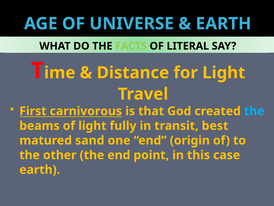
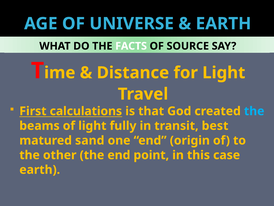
FACTS colour: light green -> white
LITERAL: LITERAL -> SOURCE
carnivorous: carnivorous -> calculations
